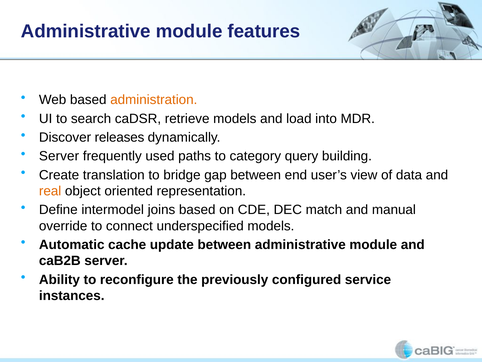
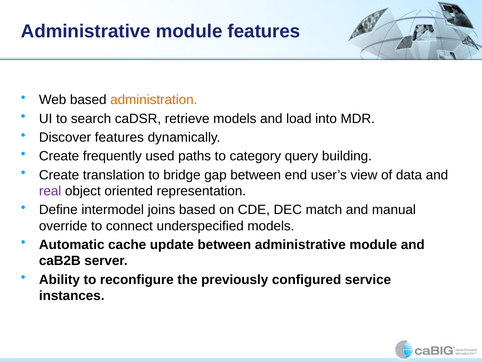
Discover releases: releases -> features
Server at (59, 156): Server -> Create
real colour: orange -> purple
